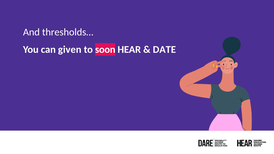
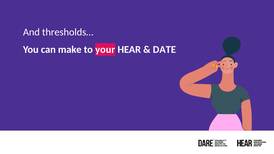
given: given -> make
soon: soon -> your
